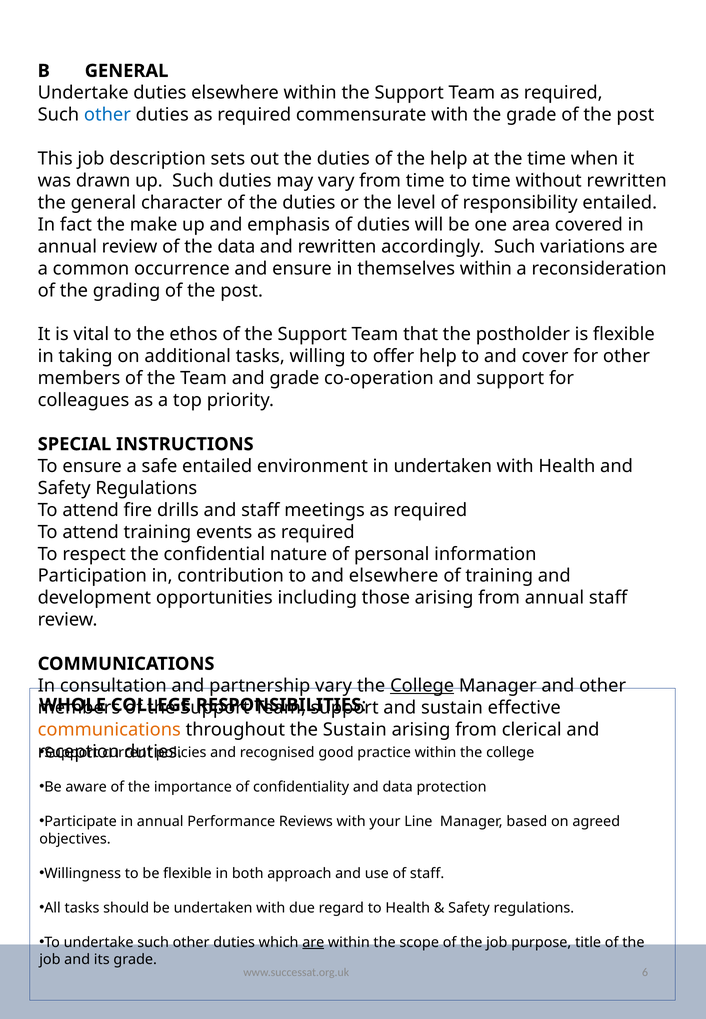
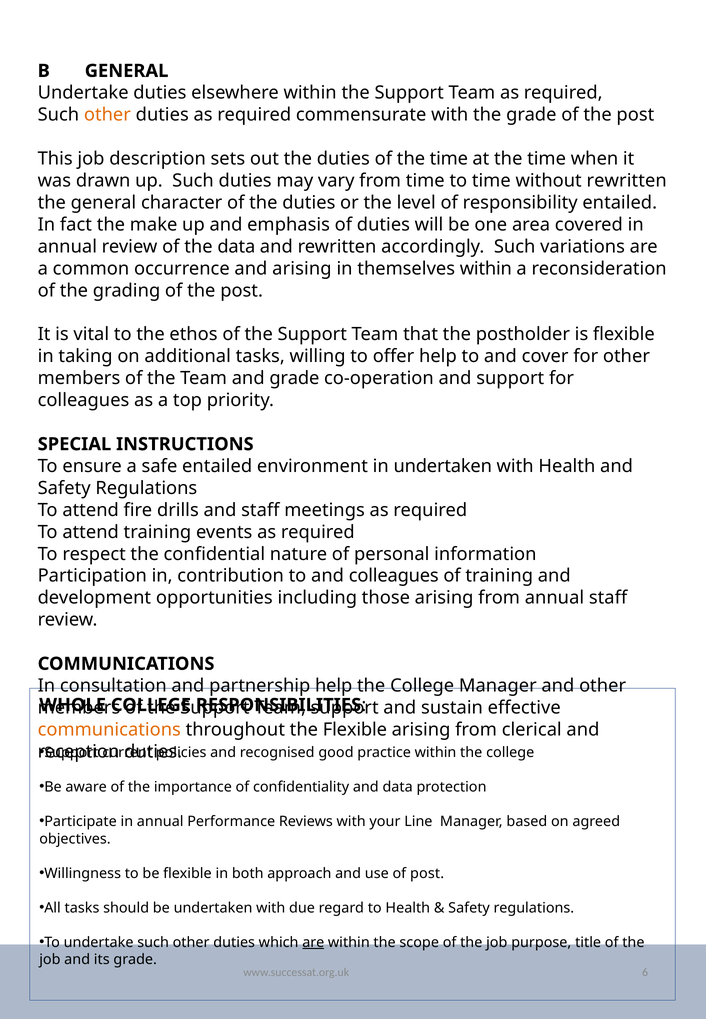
other at (107, 115) colour: blue -> orange
of the help: help -> time
and ensure: ensure -> arising
and elsewhere: elsewhere -> colleagues
partnership vary: vary -> help
College at (422, 686) underline: present -> none
the Sustain: Sustain -> Flexible
of staff: staff -> post
